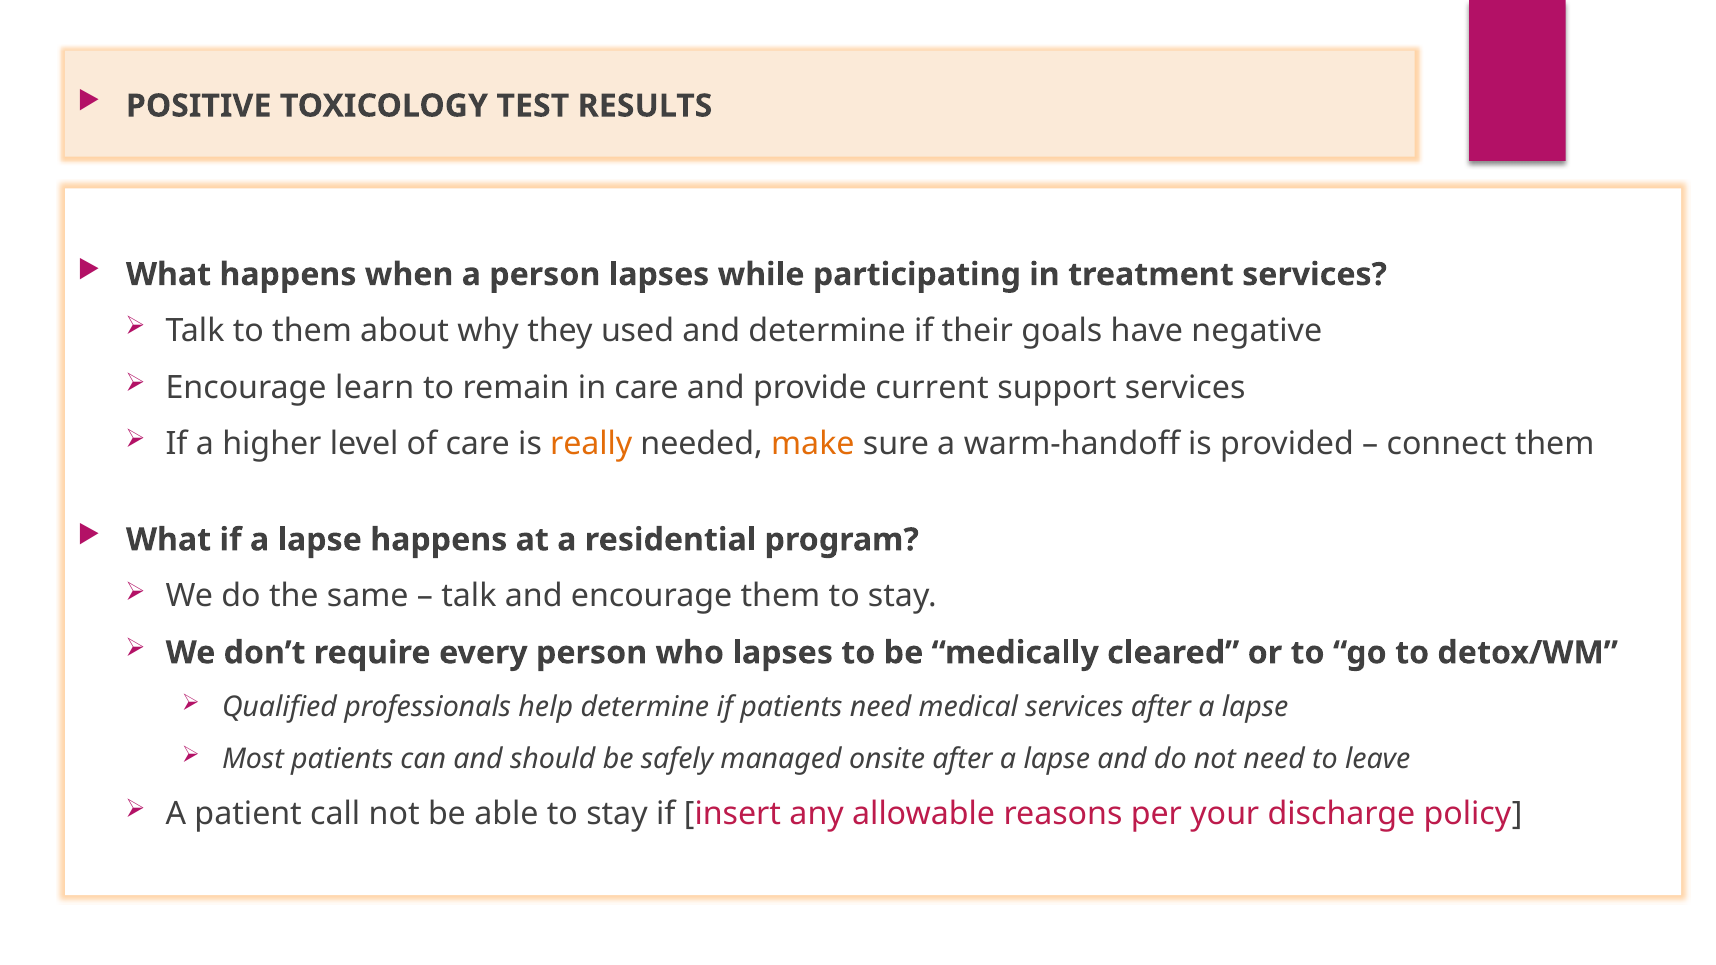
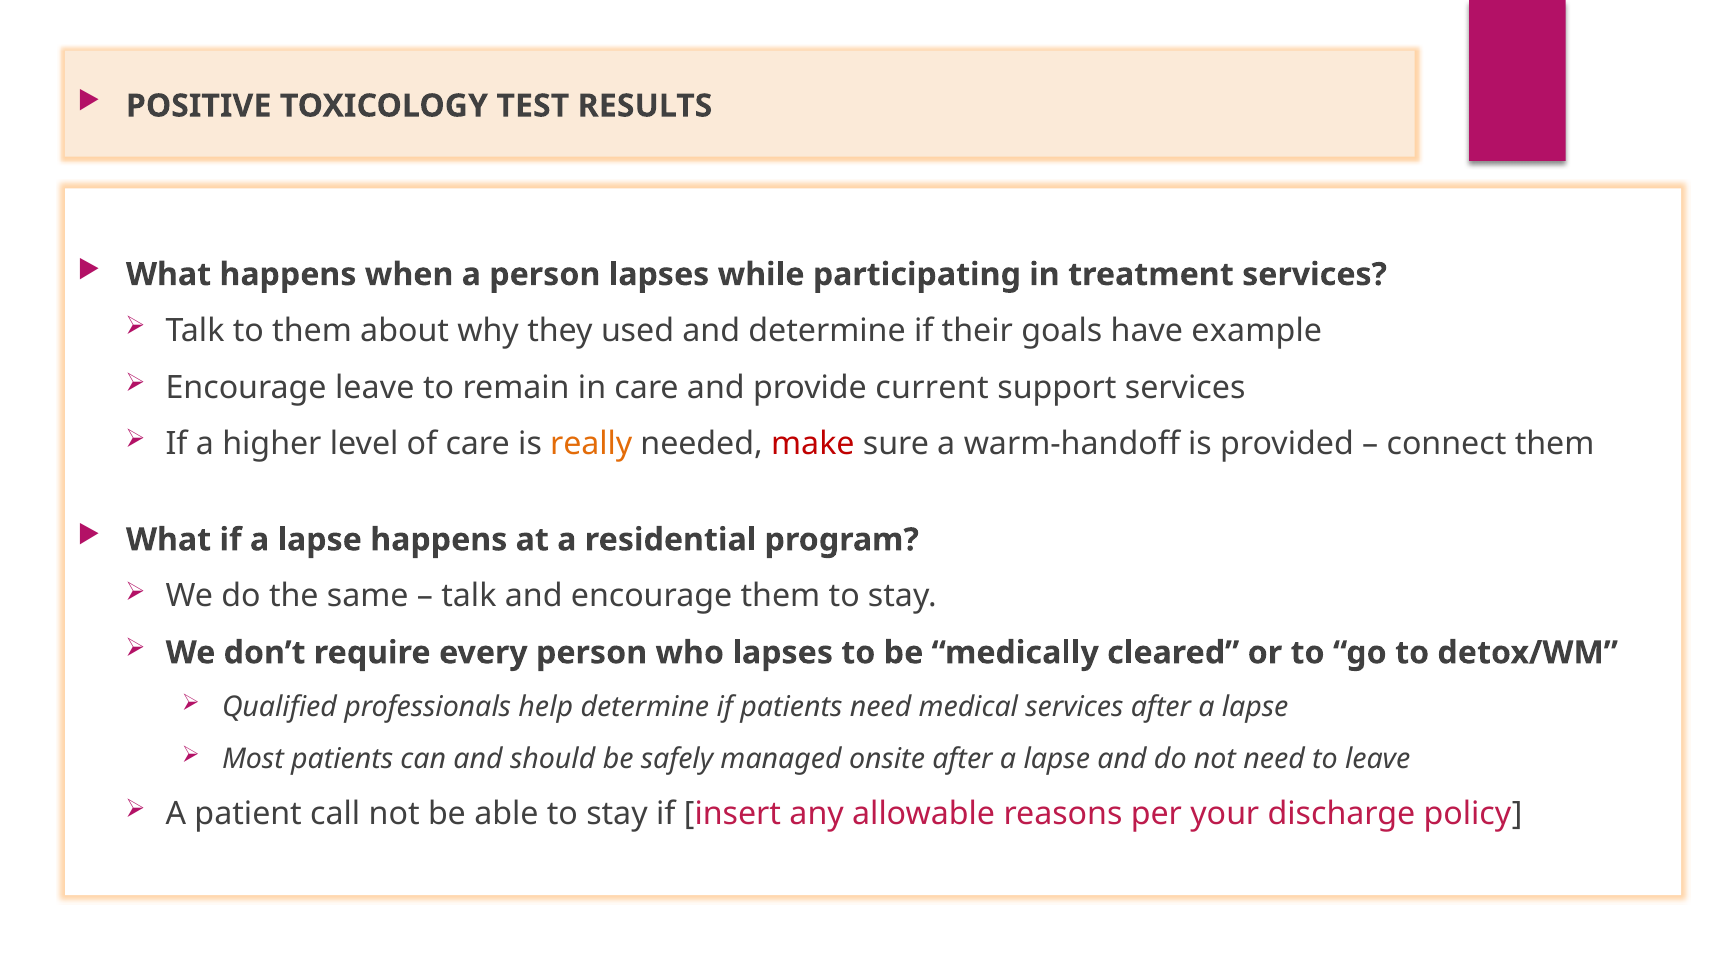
negative: negative -> example
Encourage learn: learn -> leave
make colour: orange -> red
